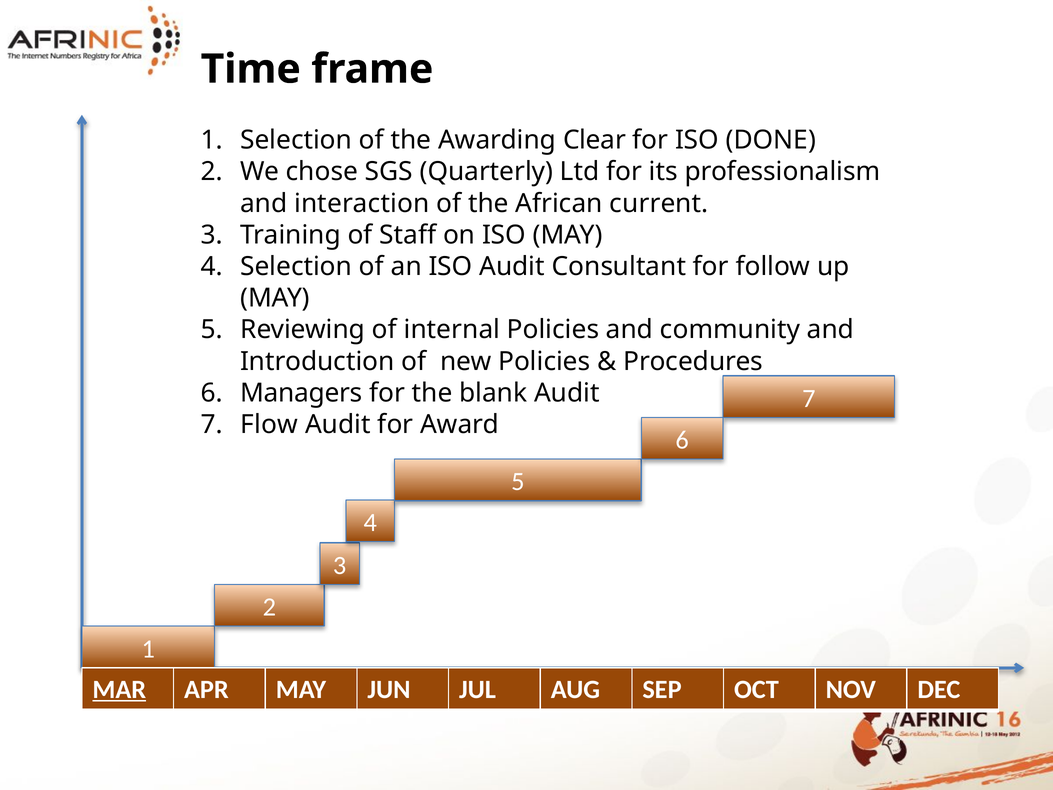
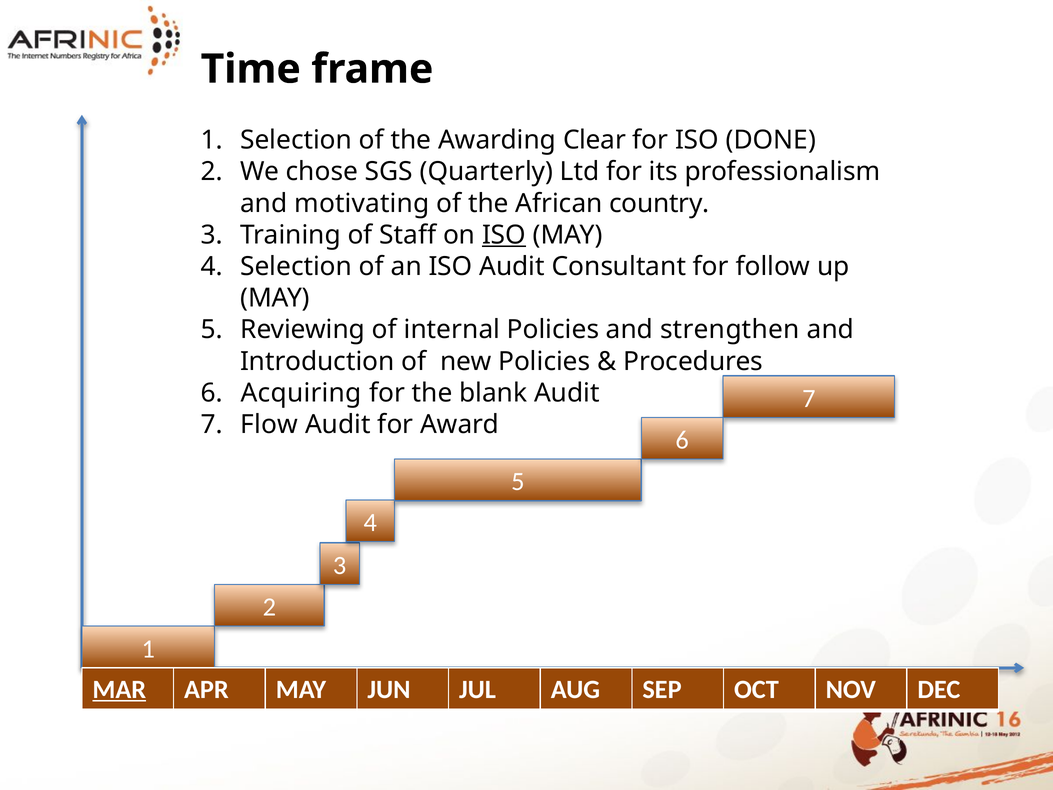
interaction: interaction -> motivating
current: current -> country
ISO at (504, 235) underline: none -> present
community: community -> strengthen
Managers: Managers -> Acquiring
